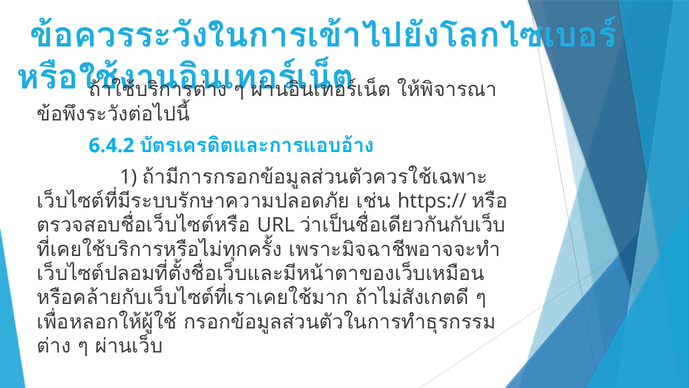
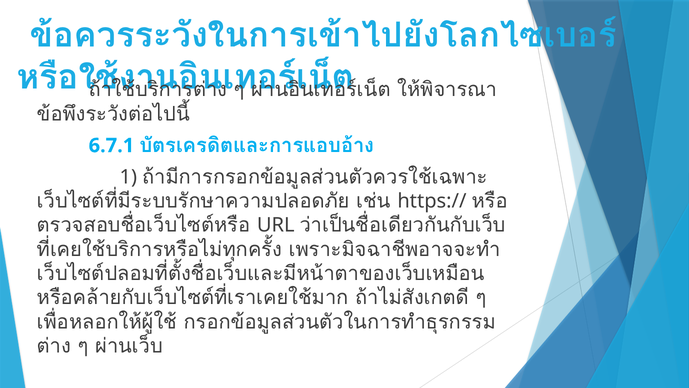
6.4.2: 6.4.2 -> 6.7.1
